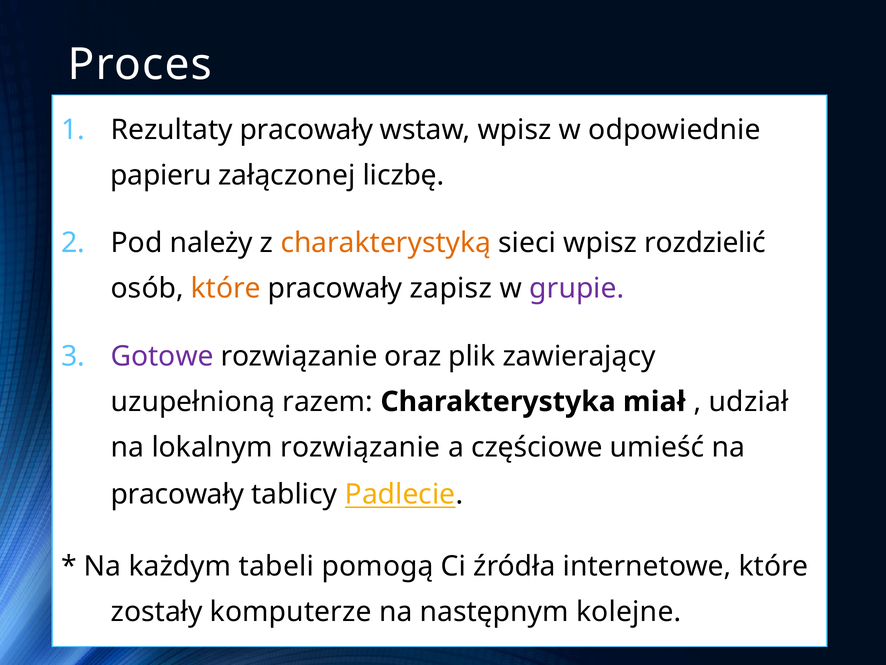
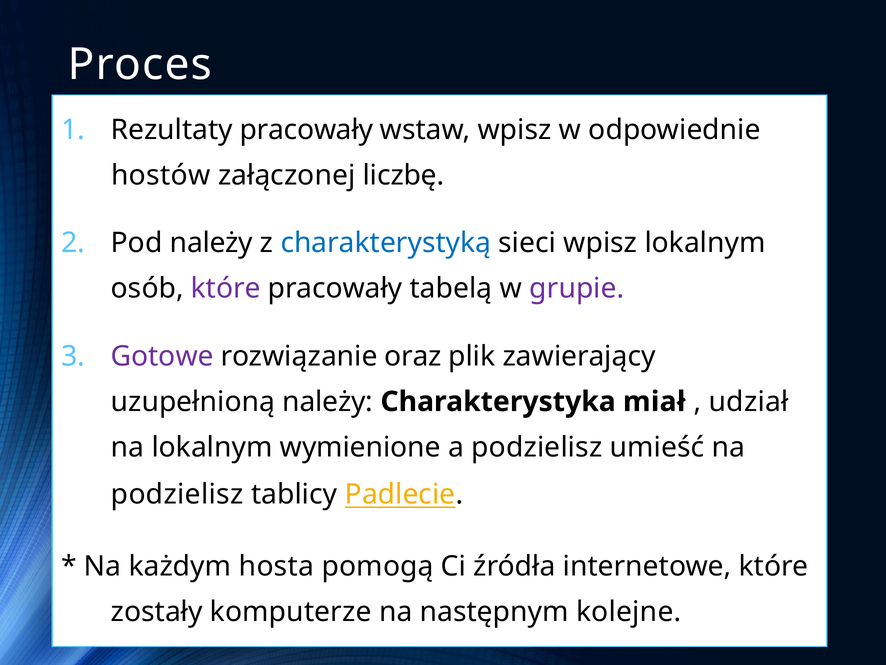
papieru: papieru -> hostów
charakterystyką colour: orange -> blue
wpisz rozdzielić: rozdzielić -> lokalnym
które at (226, 288) colour: orange -> purple
zapisz: zapisz -> tabelą
uzupełnioną razem: razem -> należy
lokalnym rozwiązanie: rozwiązanie -> wymienione
a częściowe: częściowe -> podzielisz
pracowały at (177, 494): pracowały -> podzielisz
tabeli: tabeli -> hosta
